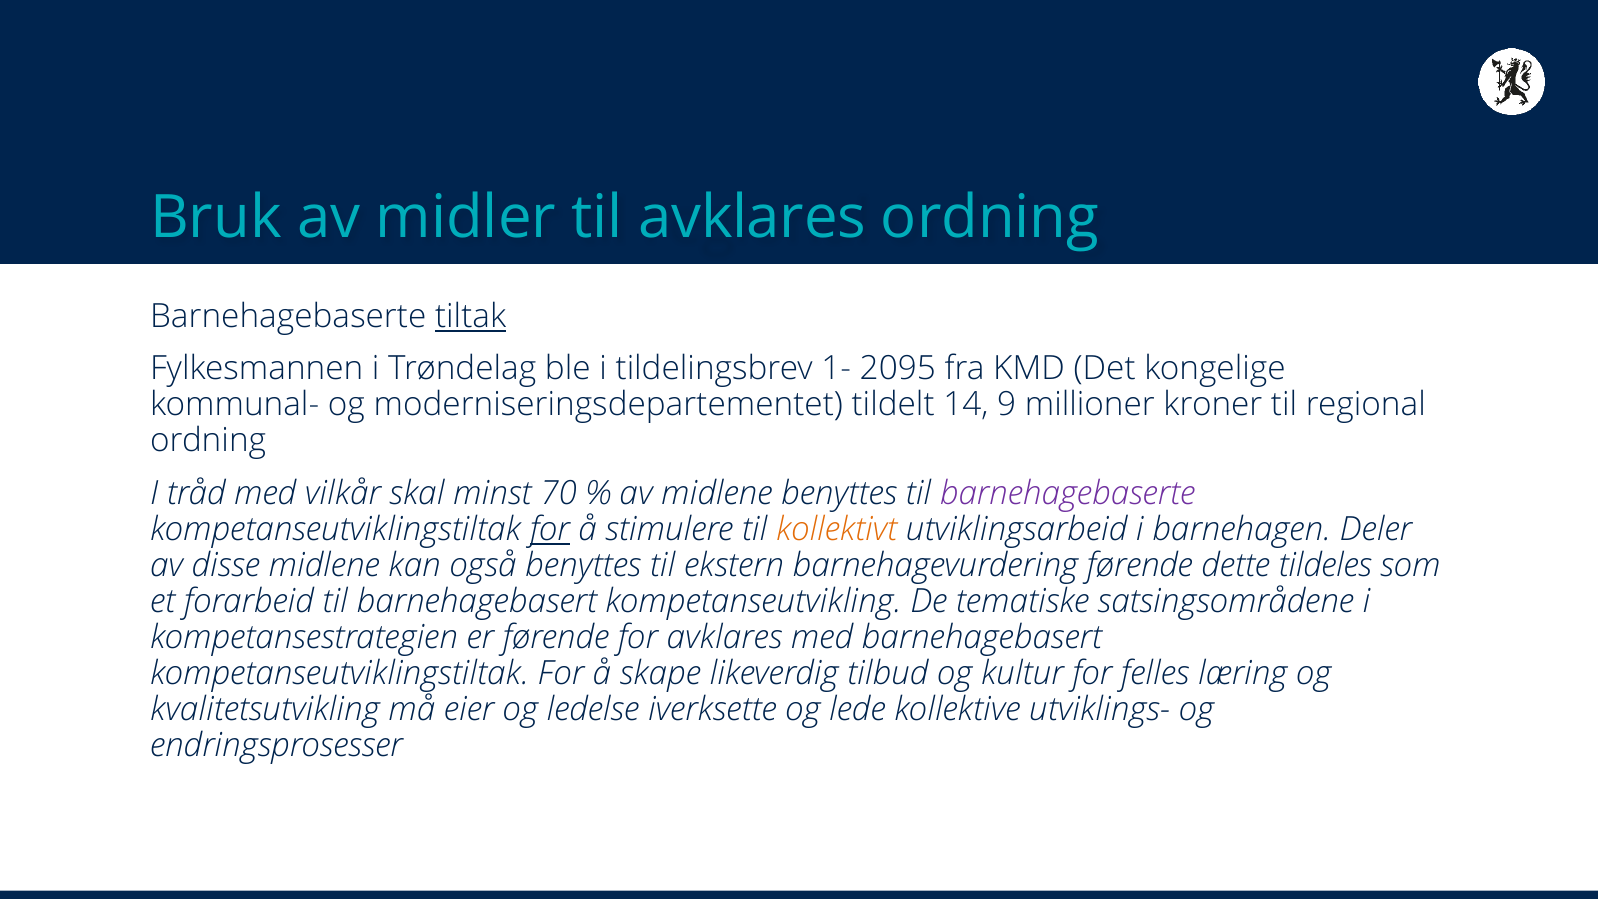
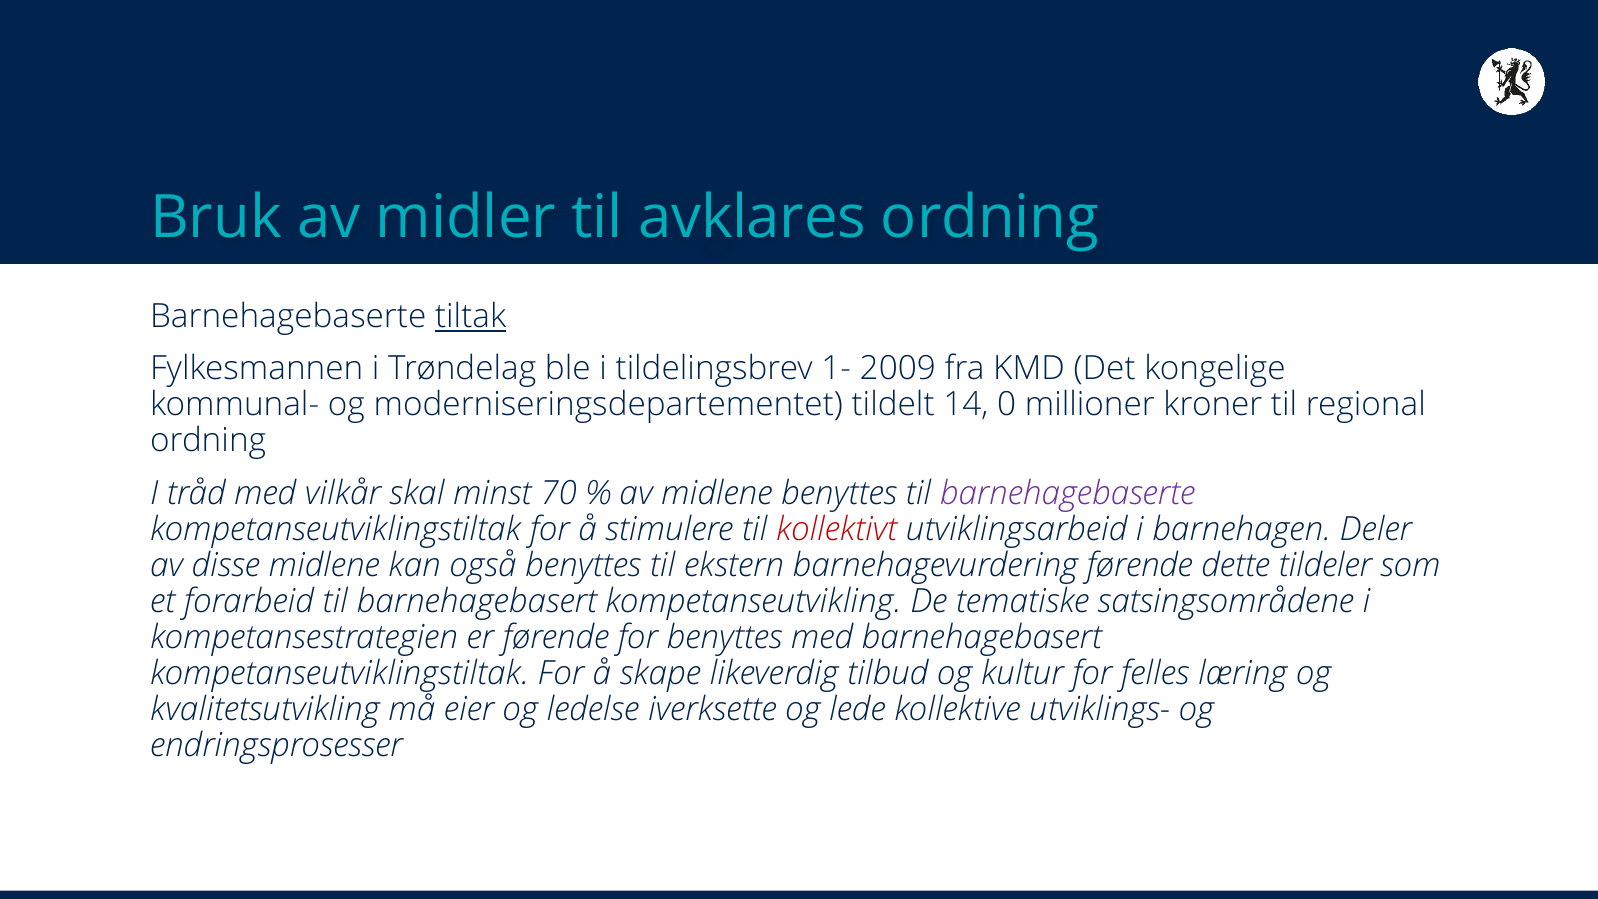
2095: 2095 -> 2009
9: 9 -> 0
for at (550, 529) underline: present -> none
kollektivt colour: orange -> red
tildeles: tildeles -> tildeler
for avklares: avklares -> benyttes
